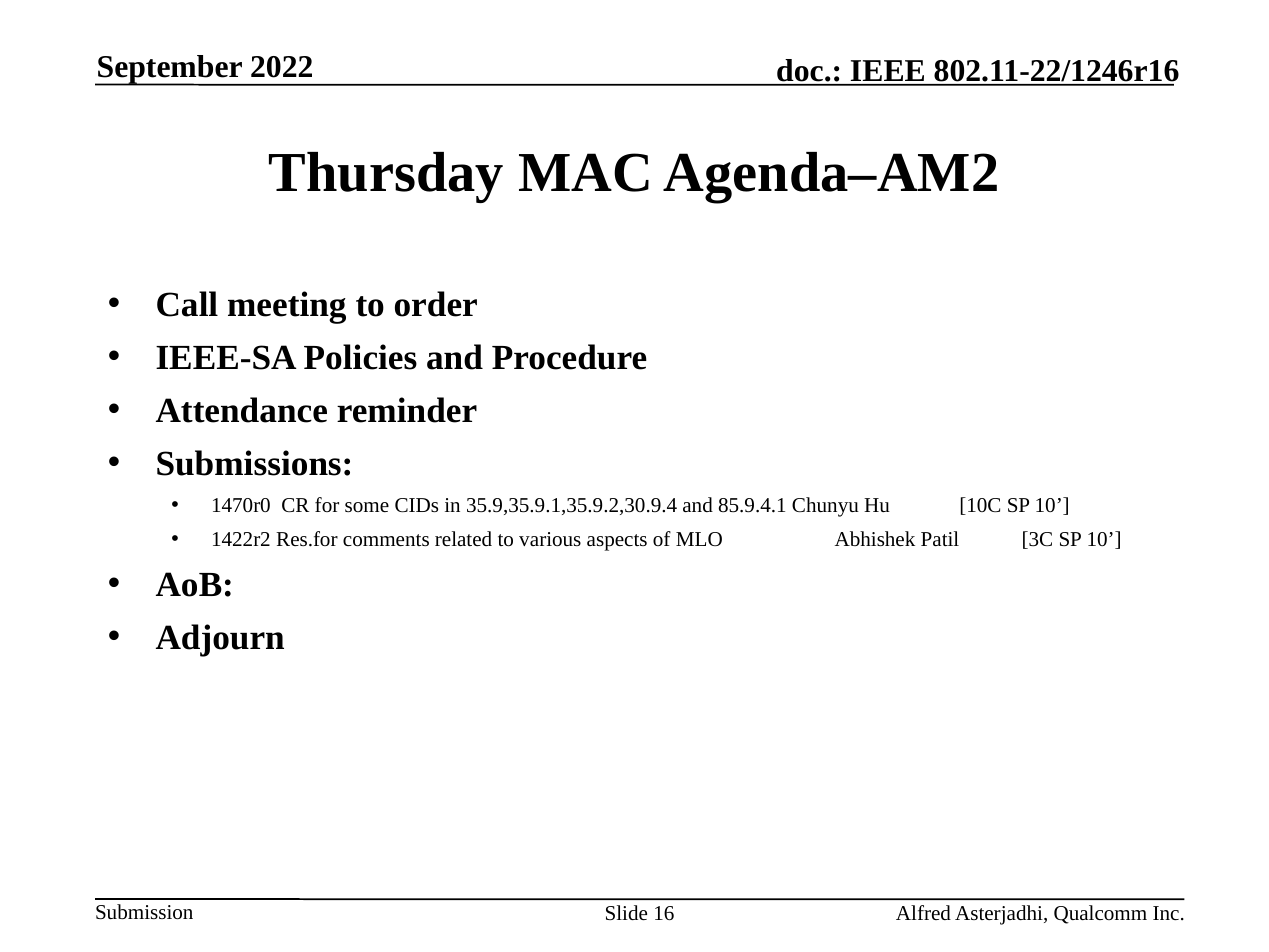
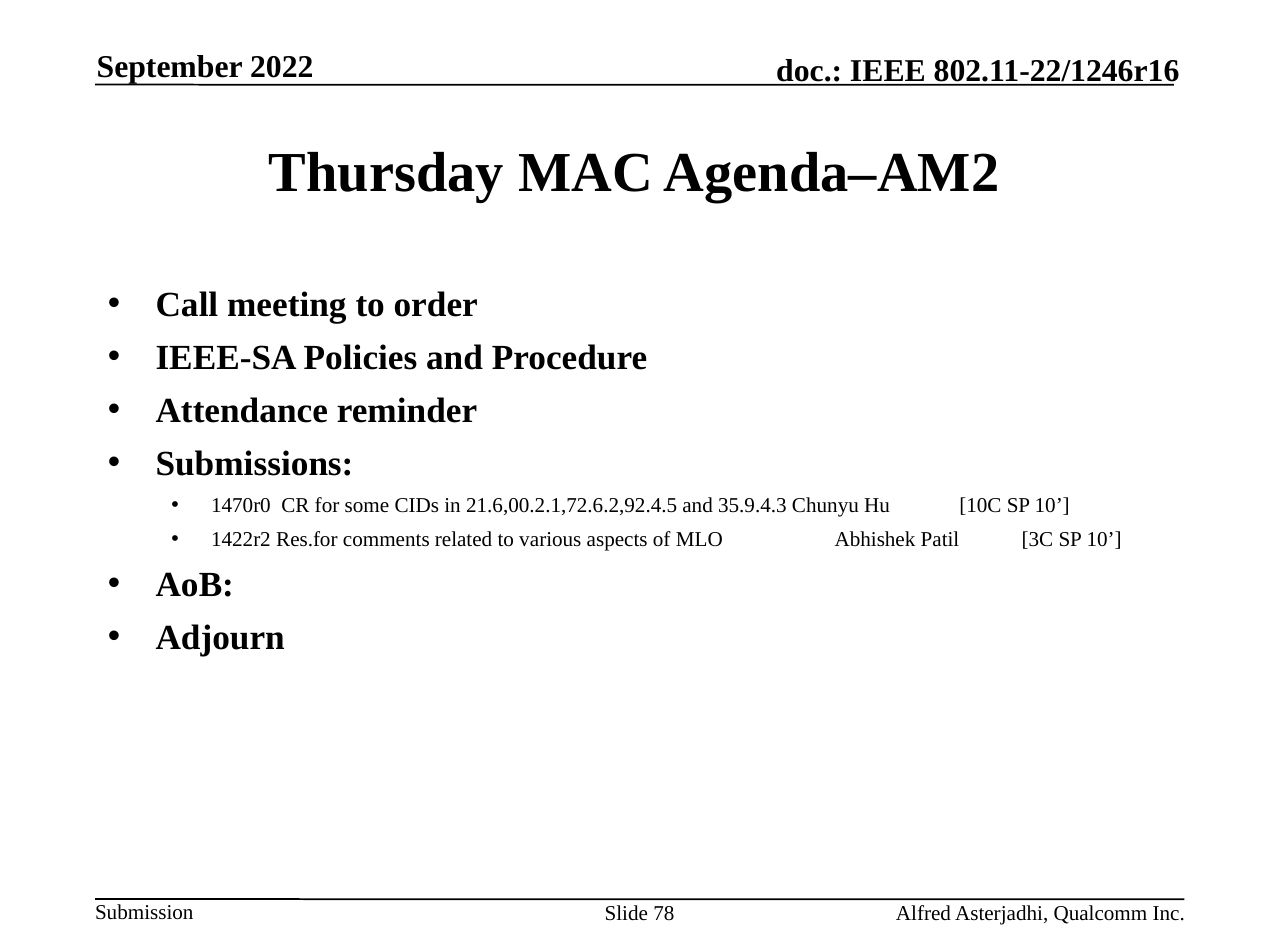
35.9,35.9.1,35.9.2,30.9.4: 35.9,35.9.1,35.9.2,30.9.4 -> 21.6,00.2.1,72.6.2,92.4.5
85.9.4.1: 85.9.4.1 -> 35.9.4.3
16: 16 -> 78
